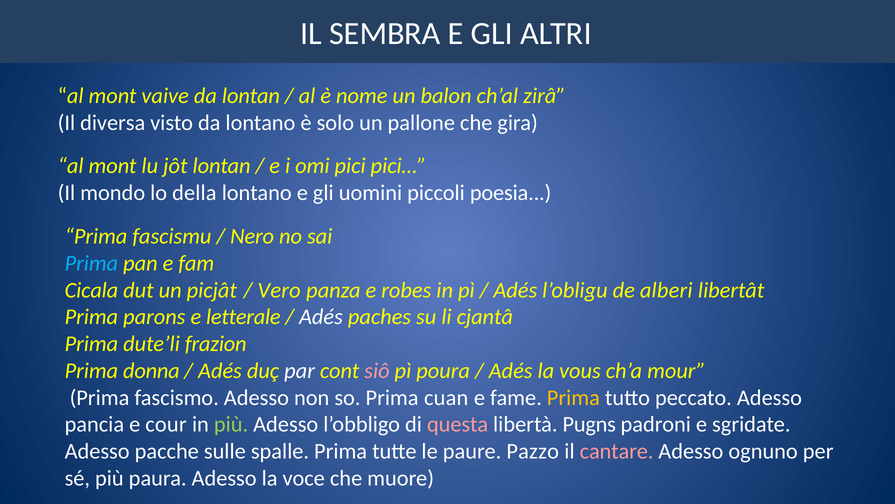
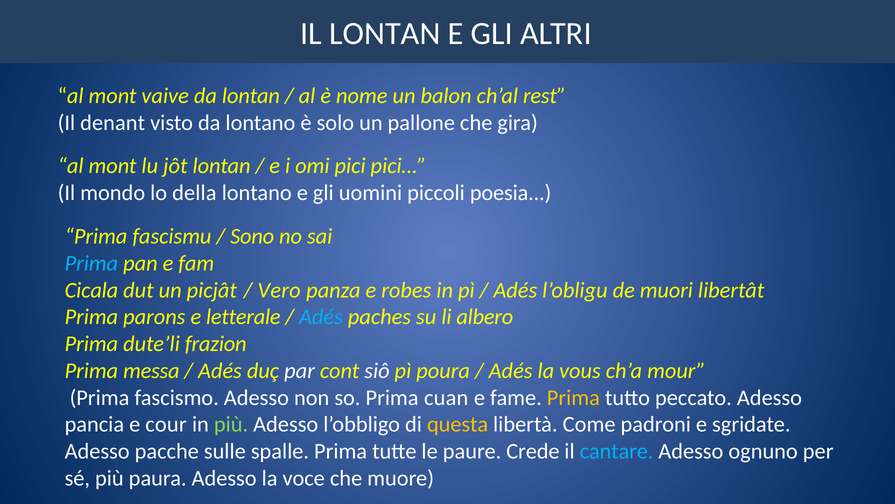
IL SEMBRA: SEMBRA -> LONTAN
zirâ: zirâ -> rest
diversa: diversa -> denant
Nero: Nero -> Sono
alberi: alberi -> muori
Adés at (321, 317) colour: white -> light blue
cjantâ: cjantâ -> albero
donna: donna -> messa
siô colour: pink -> white
questa colour: pink -> yellow
Pugns: Pugns -> Come
Pazzo: Pazzo -> Crede
cantare colour: pink -> light blue
